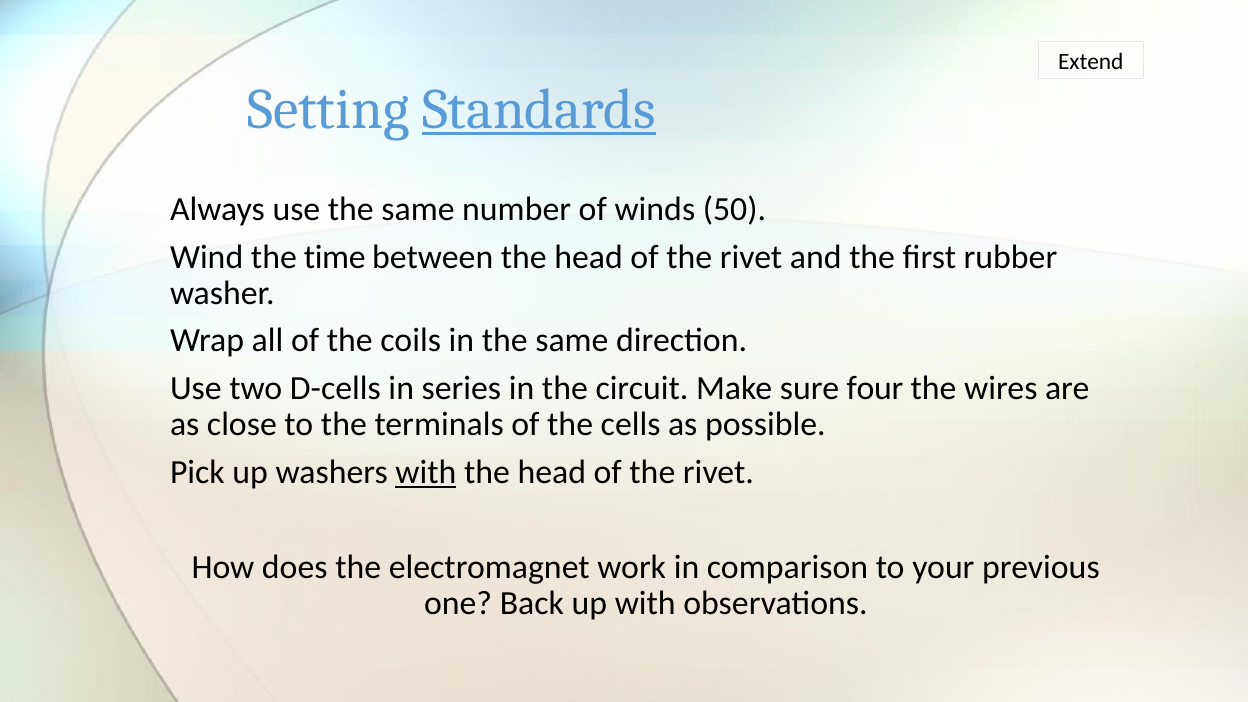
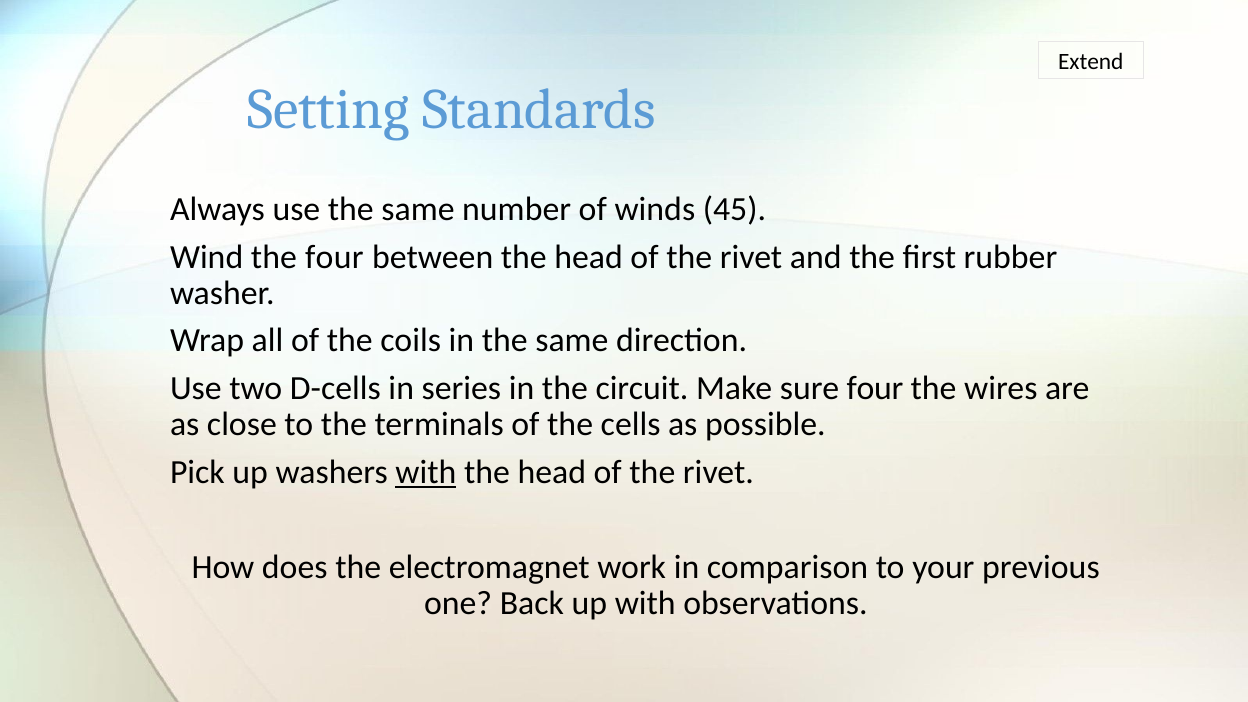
Standards underline: present -> none
50: 50 -> 45
the time: time -> four
